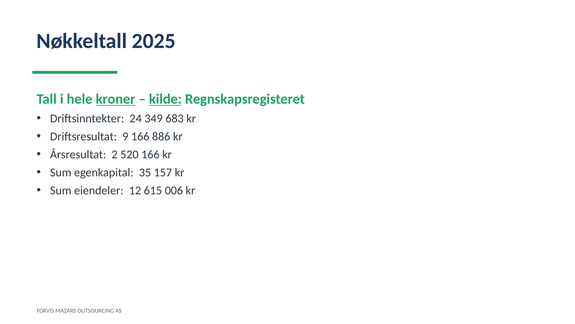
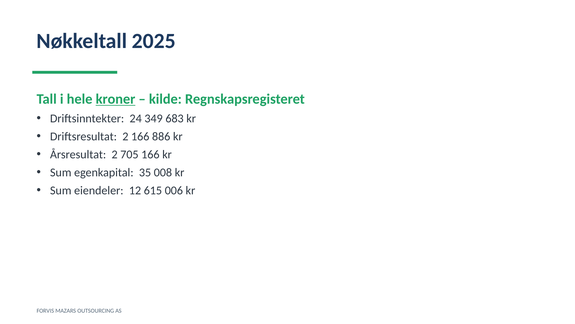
kilde underline: present -> none
Driftsresultat 9: 9 -> 2
520: 520 -> 705
157: 157 -> 008
